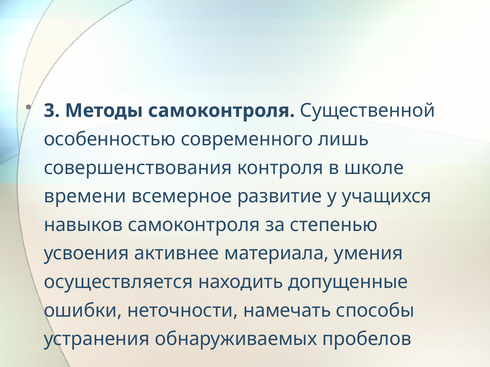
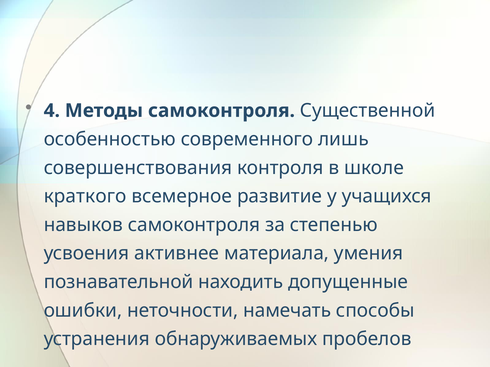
3: 3 -> 4
времени: времени -> краткого
осуществляется: осуществляется -> познавательной
